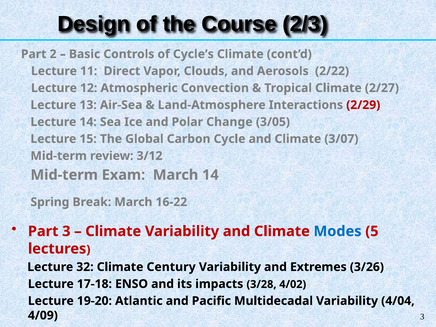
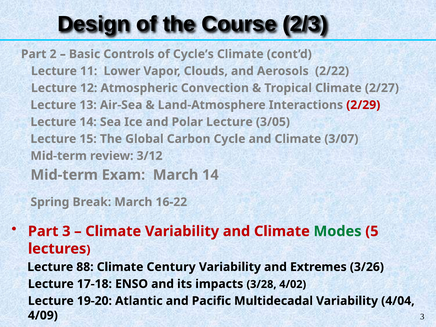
Direct: Direct -> Lower
Polar Change: Change -> Lecture
Modes colour: blue -> green
32: 32 -> 88
